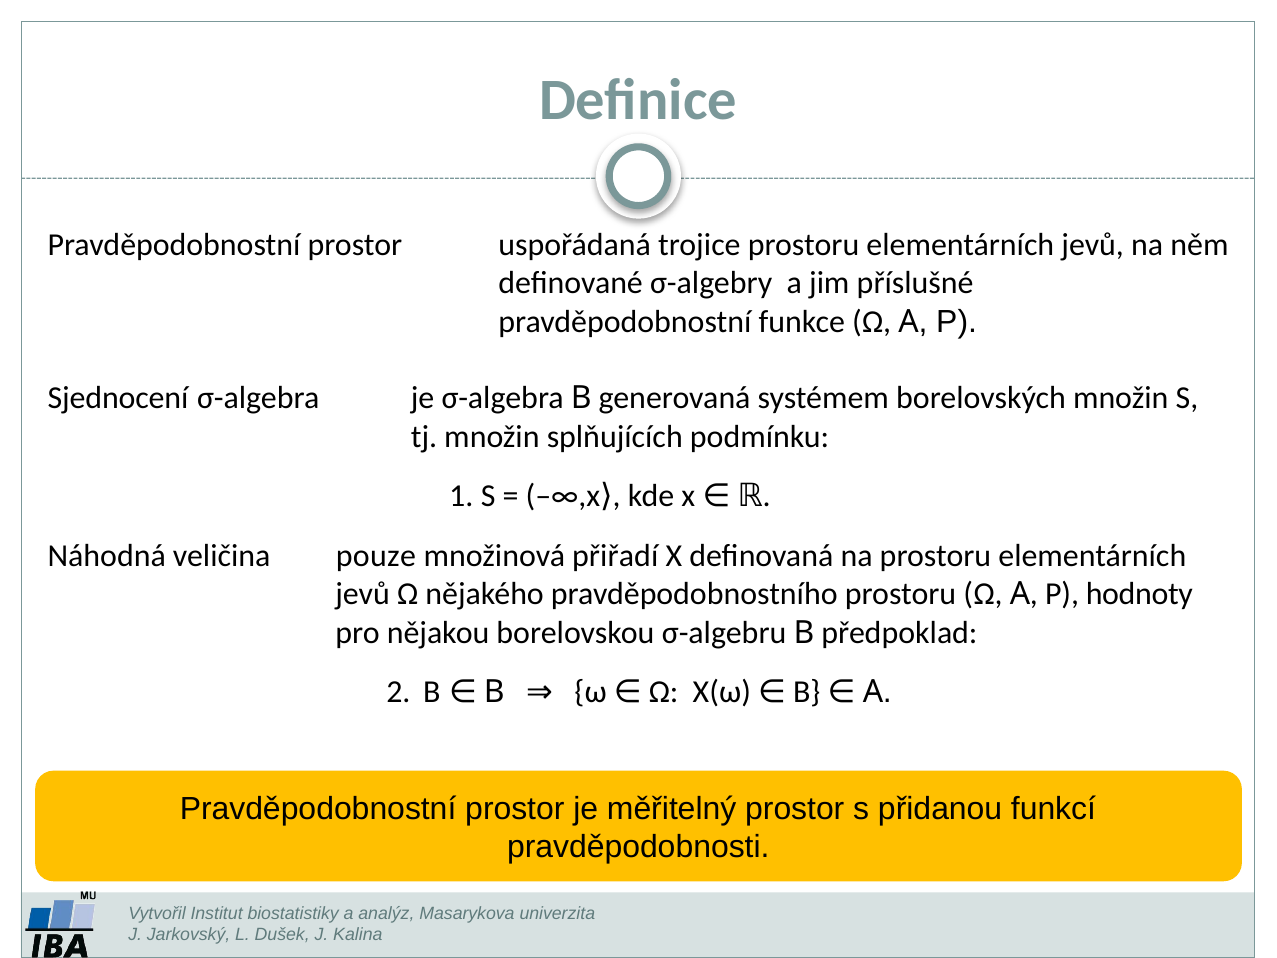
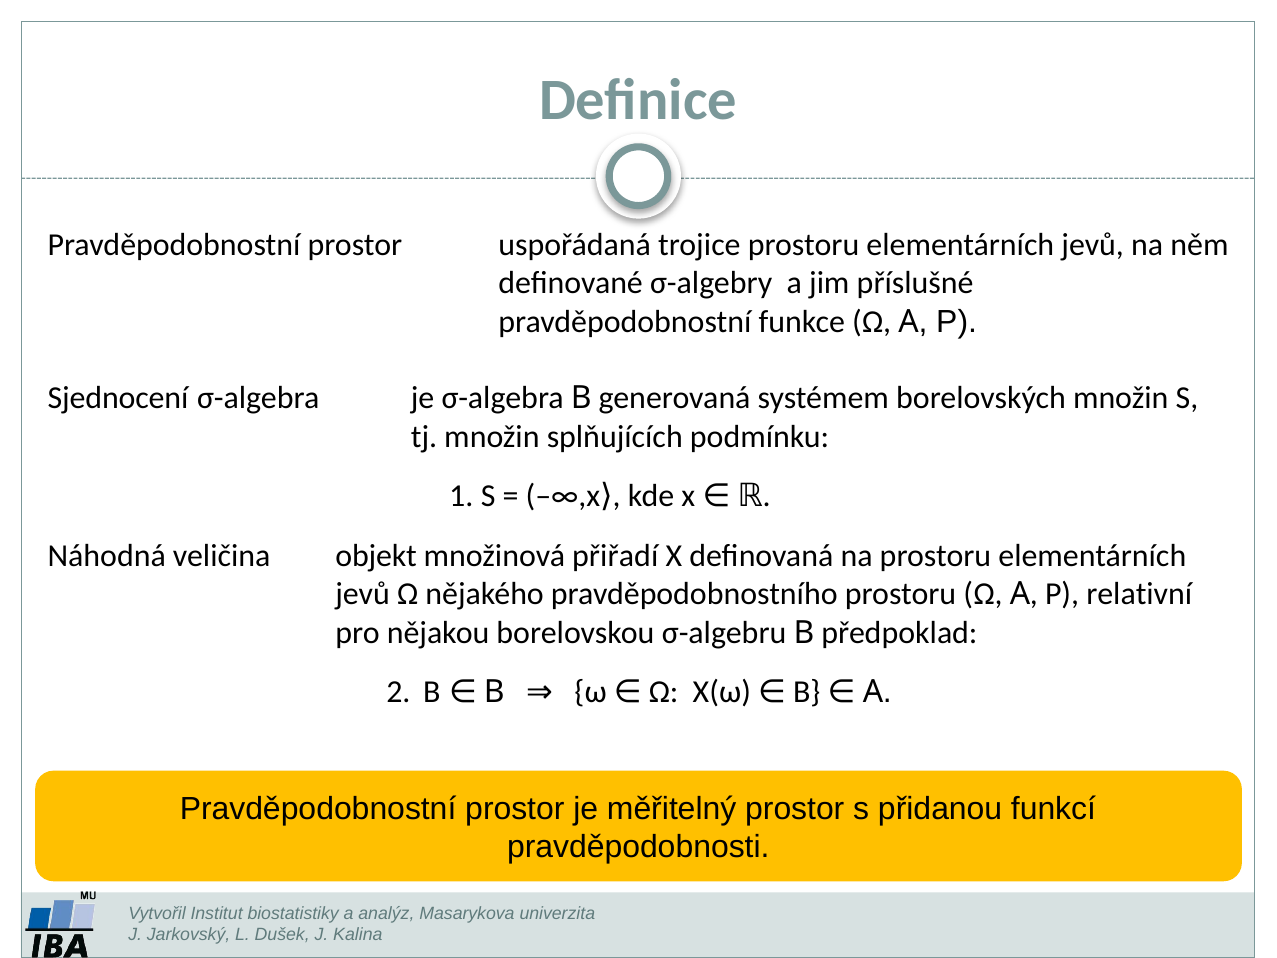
pouze: pouze -> objekt
hodnoty: hodnoty -> relativní
